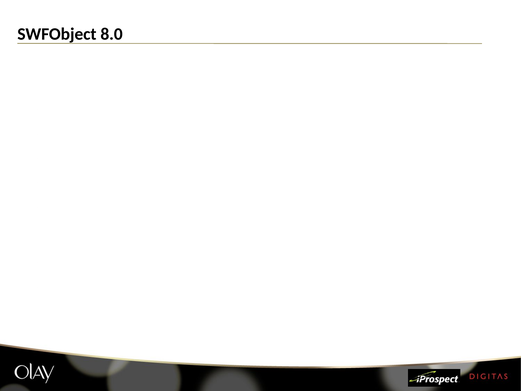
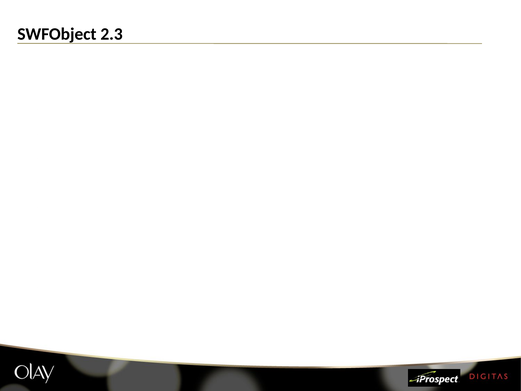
8.0: 8.0 -> 2.3
